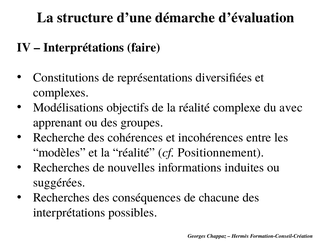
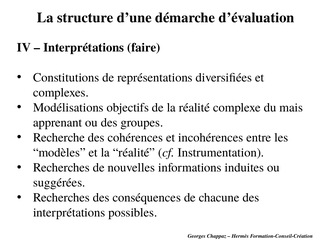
avec: avec -> mais
Positionnement: Positionnement -> Instrumentation
